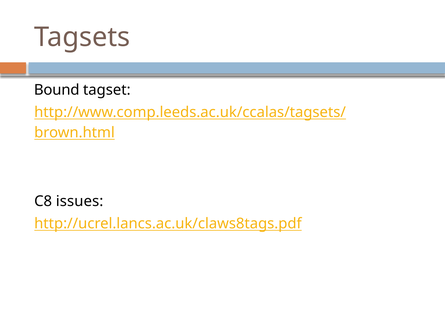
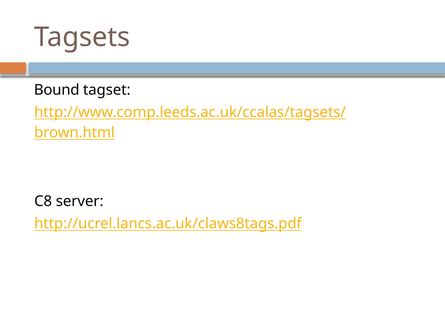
issues: issues -> server
